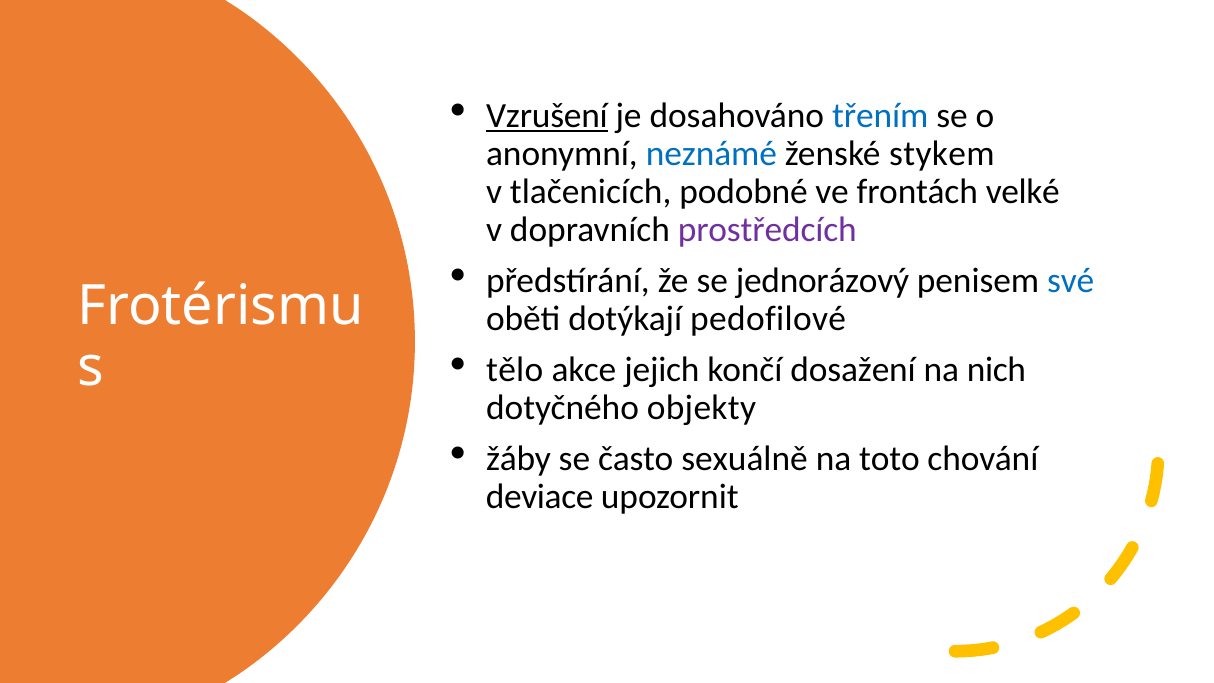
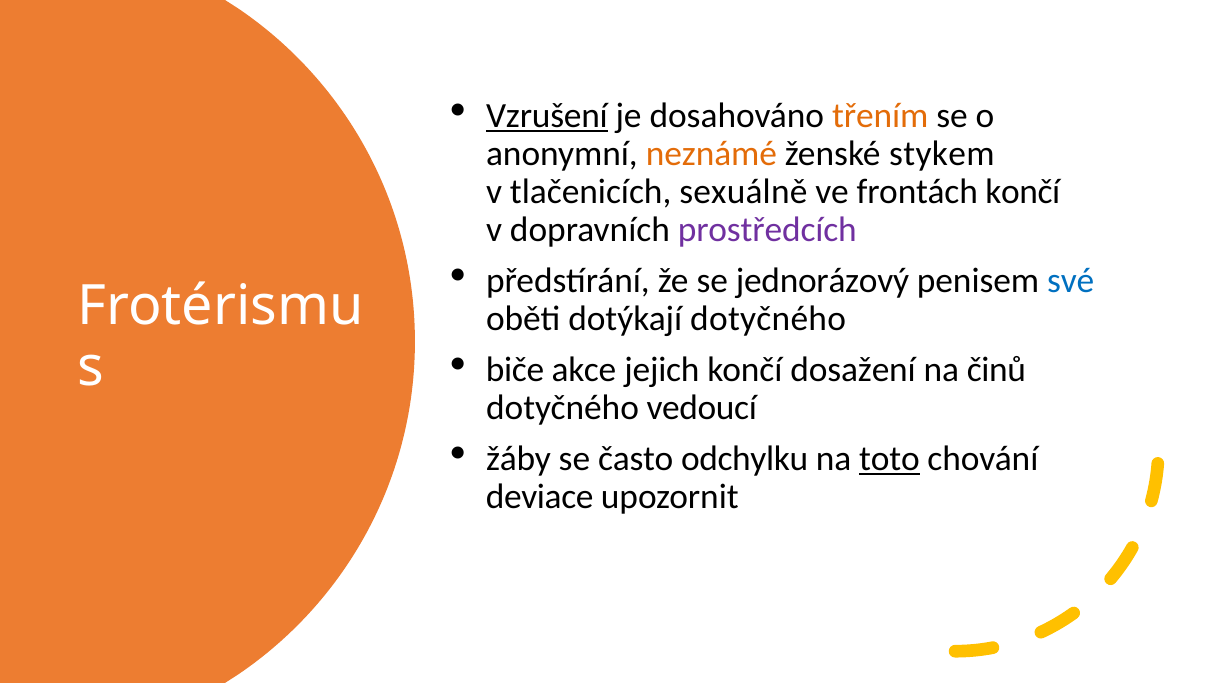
třením colour: blue -> orange
neznámé colour: blue -> orange
podobné: podobné -> sexuálně
frontách velké: velké -> končí
dotýkají pedofilové: pedofilové -> dotyčného
tělo: tělo -> biče
nich: nich -> činů
objekty: objekty -> vedoucí
sexuálně: sexuálně -> odchylku
toto underline: none -> present
